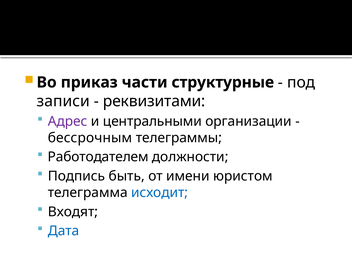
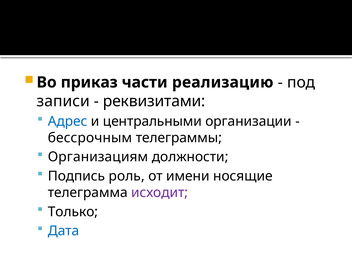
структурные: структурные -> реализацию
Адрес colour: purple -> blue
Работодателем: Работодателем -> Организациям
быть: быть -> роль
юристом: юристом -> носящие
исходит colour: blue -> purple
Входят: Входят -> Только
